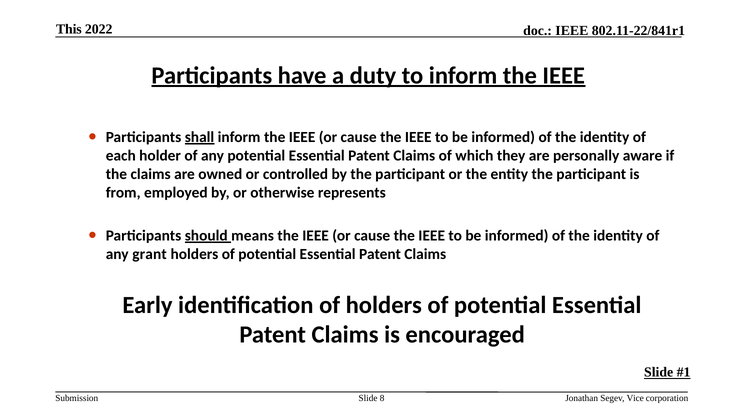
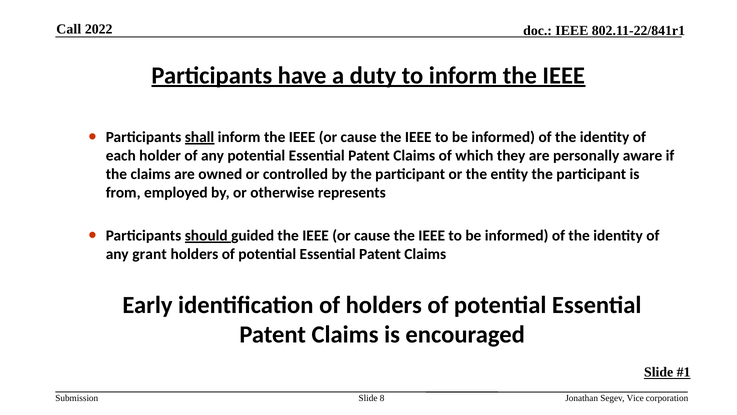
This: This -> Call
means: means -> guided
